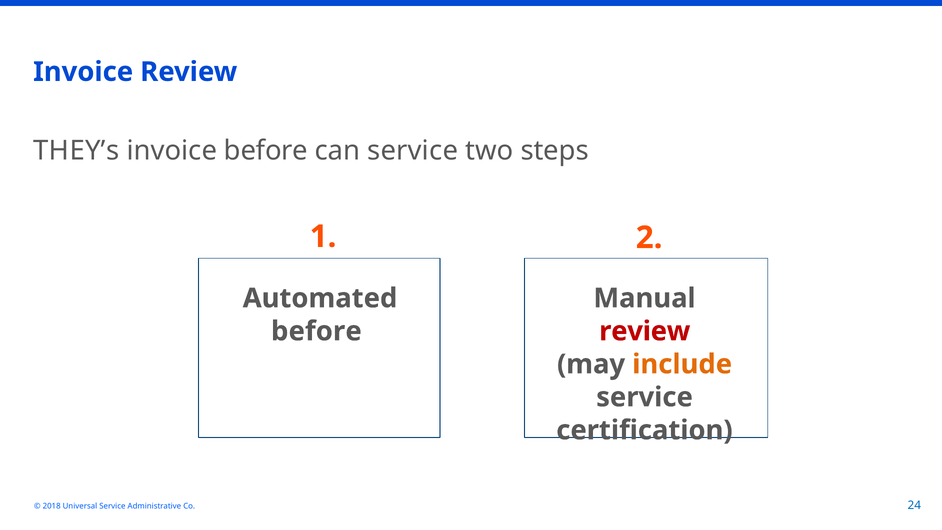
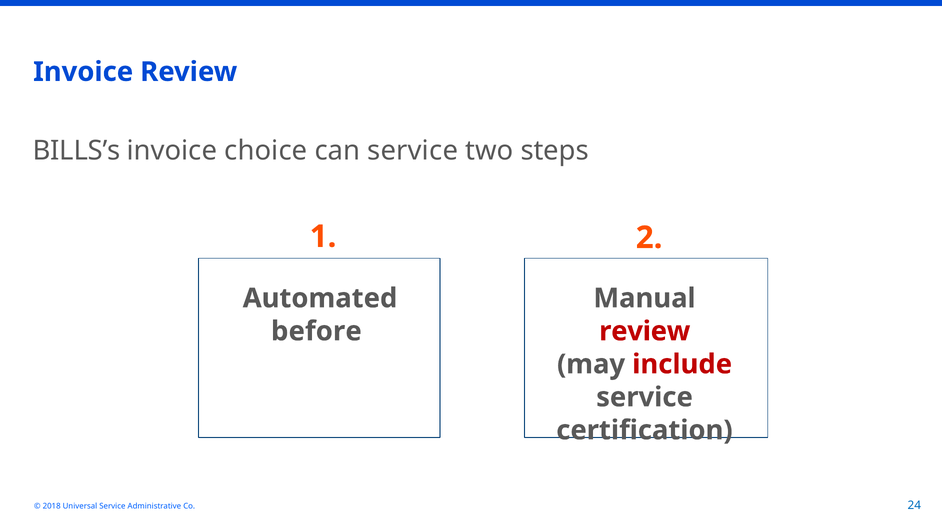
THEY’s: THEY’s -> BILLS’s
invoice before: before -> choice
include colour: orange -> red
